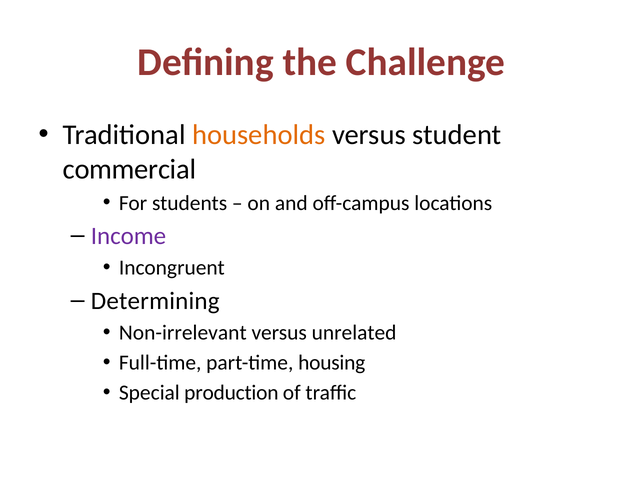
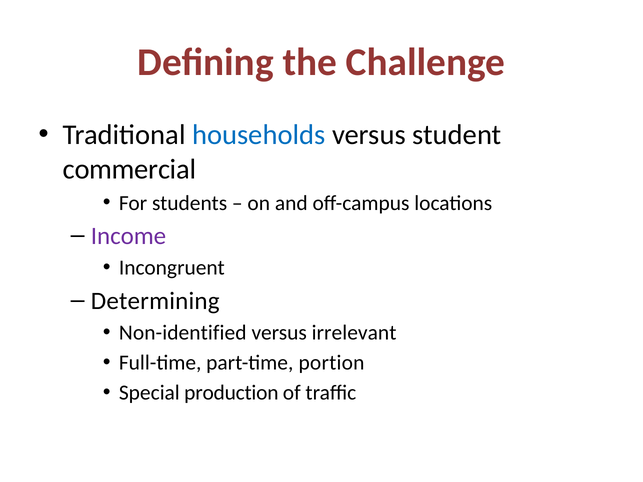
households colour: orange -> blue
Non-irrelevant: Non-irrelevant -> Non-identified
unrelated: unrelated -> irrelevant
housing: housing -> portion
